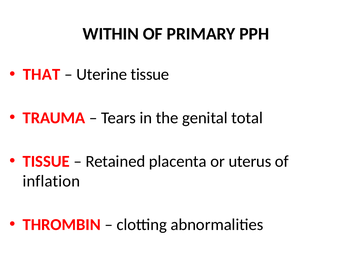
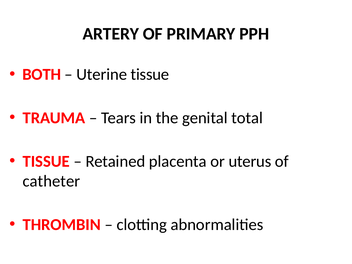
WITHIN: WITHIN -> ARTERY
THAT: THAT -> BOTH
inflation: inflation -> catheter
